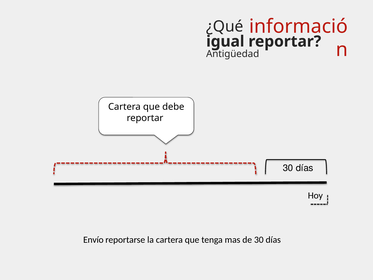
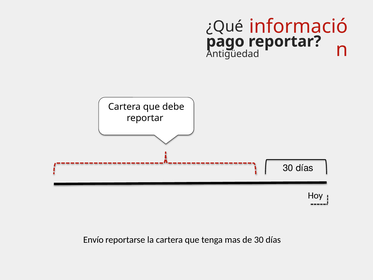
igual: igual -> pago
